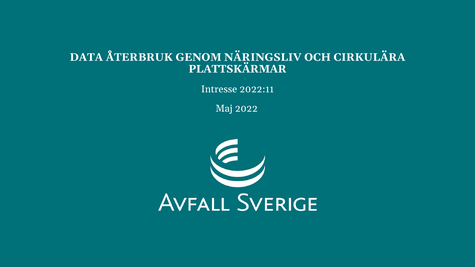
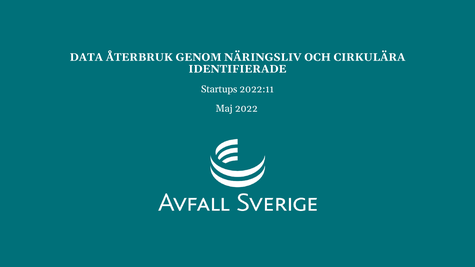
PLATTSKÄRMAR: PLATTSKÄRMAR -> IDENTIFIERADE
Intresse: Intresse -> Startups
